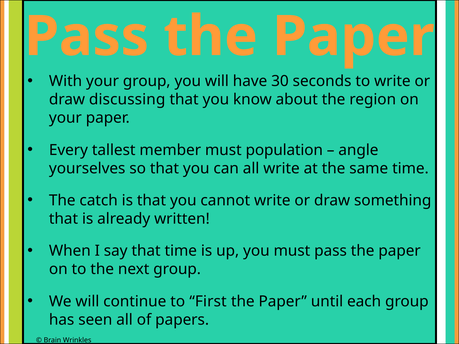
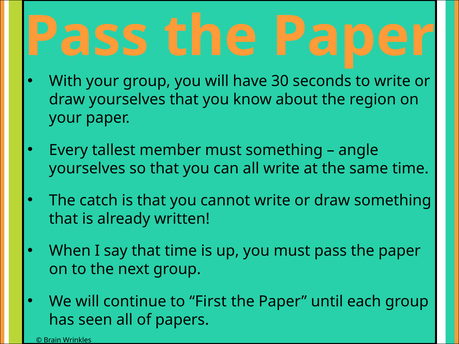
draw discussing: discussing -> yourselves
must population: population -> something
